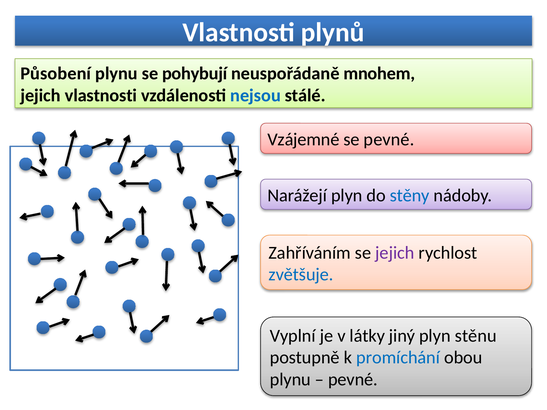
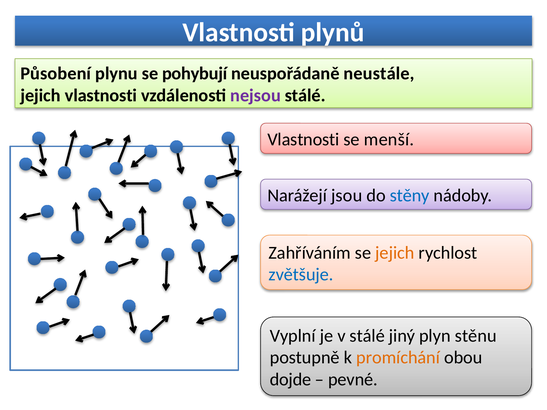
mnohem: mnohem -> neustále
nejsou colour: blue -> purple
Vzájemné at (303, 140): Vzájemné -> Vlastnosti
se pevné: pevné -> menší
Narážejí plyn: plyn -> jsou
jejich at (395, 253) colour: purple -> orange
v látky: látky -> stálé
promíchání colour: blue -> orange
plynu at (290, 380): plynu -> dojde
